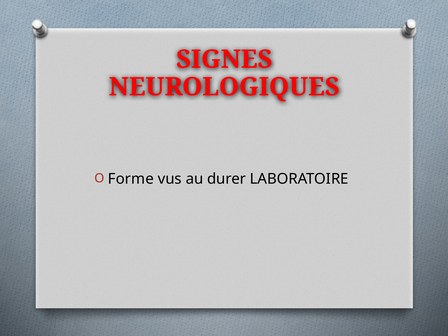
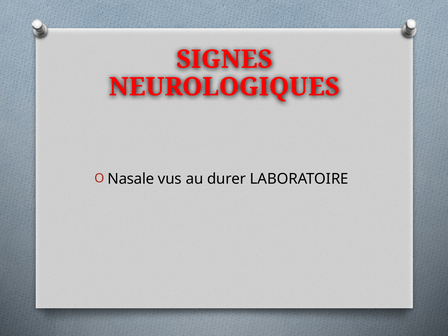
Forme: Forme -> Nasale
